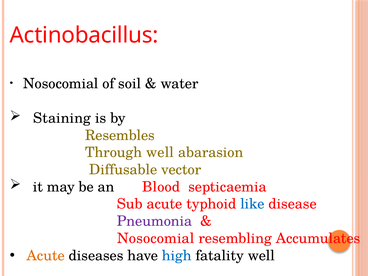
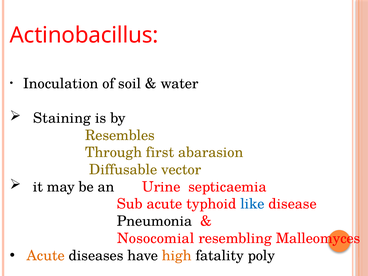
Nosocomial at (61, 84): Nosocomial -> Inoculation
Through well: well -> first
Blood: Blood -> Urine
Pneumonia colour: purple -> black
Accumulates: Accumulates -> Malleomyces
high colour: blue -> orange
fatality well: well -> poly
